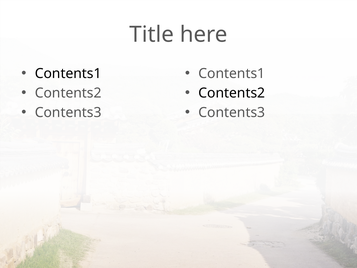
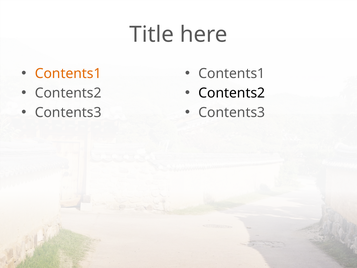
Contents1 at (68, 74) colour: black -> orange
